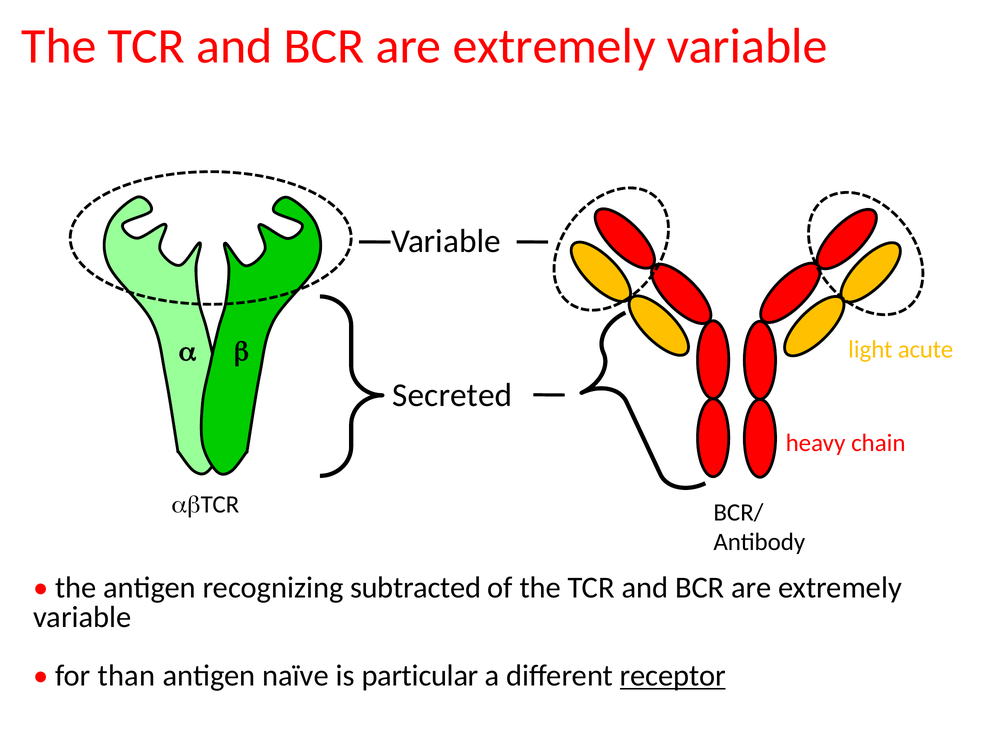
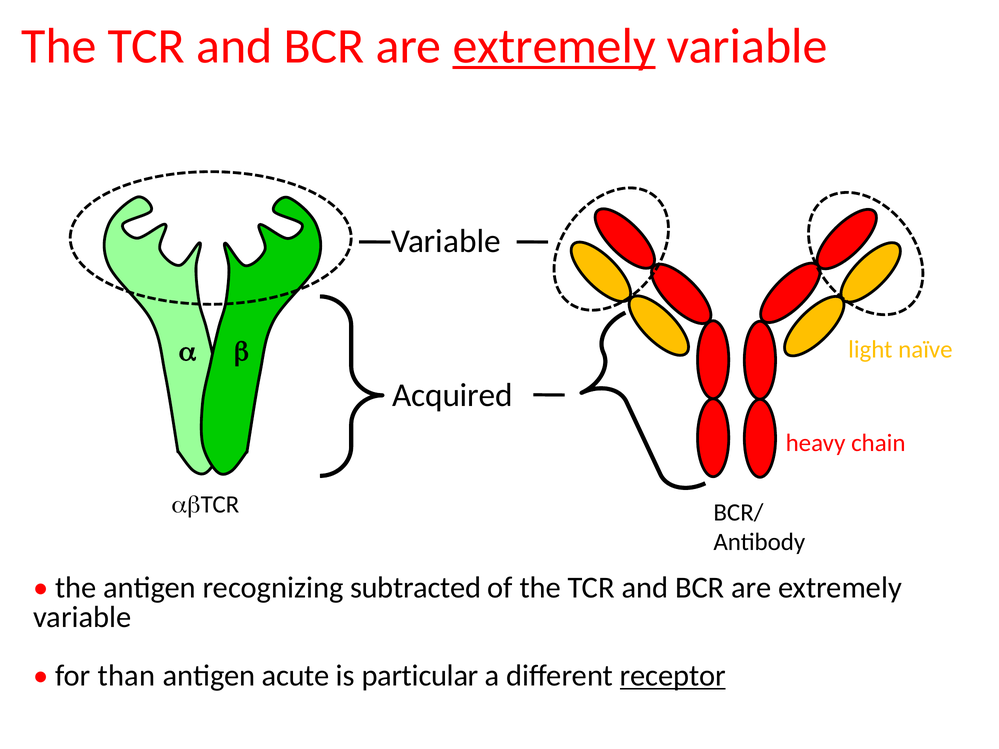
extremely at (554, 46) underline: none -> present
acute: acute -> naïve
Secreted: Secreted -> Acquired
naïve: naïve -> acute
